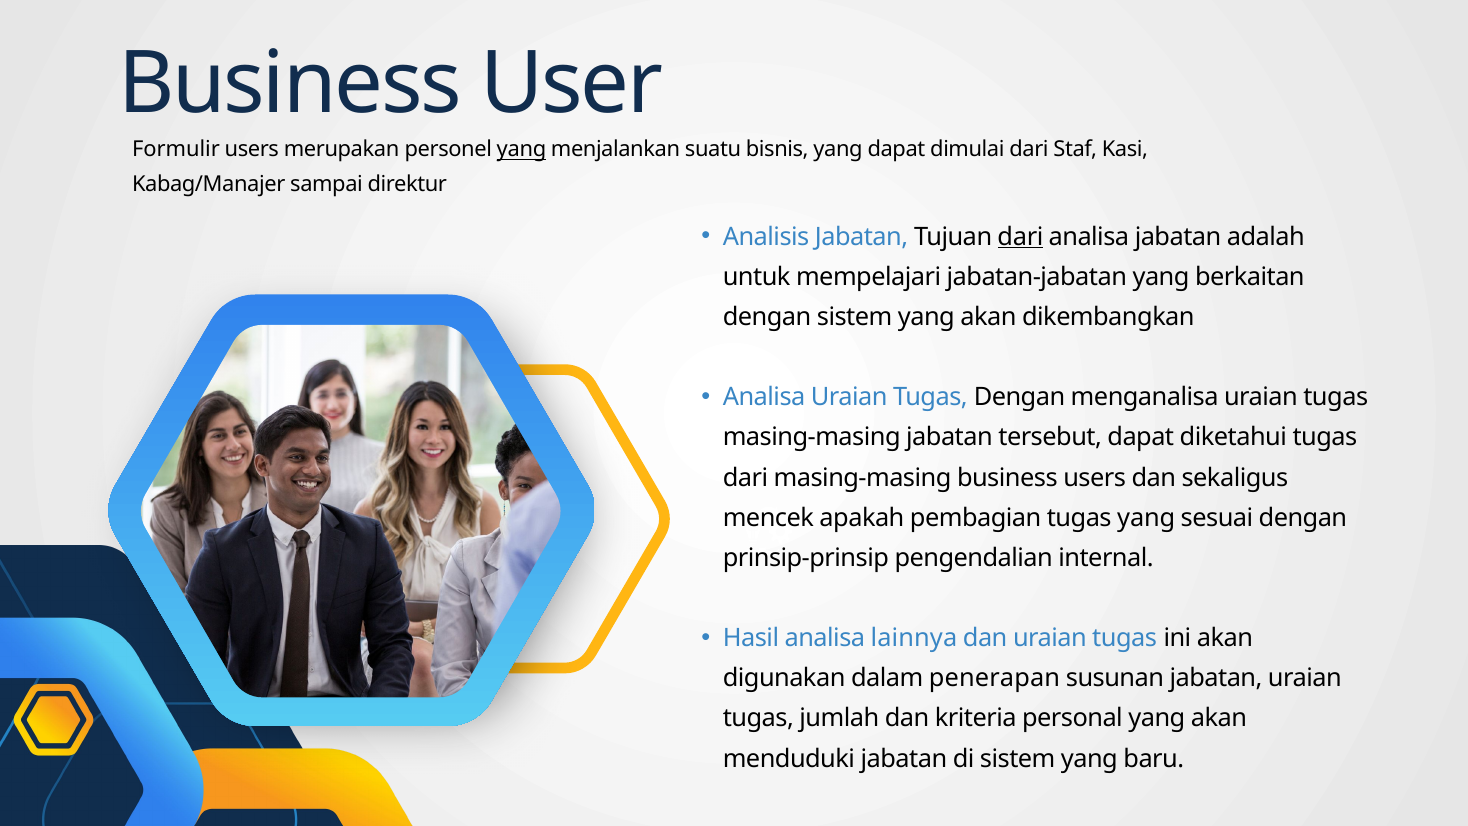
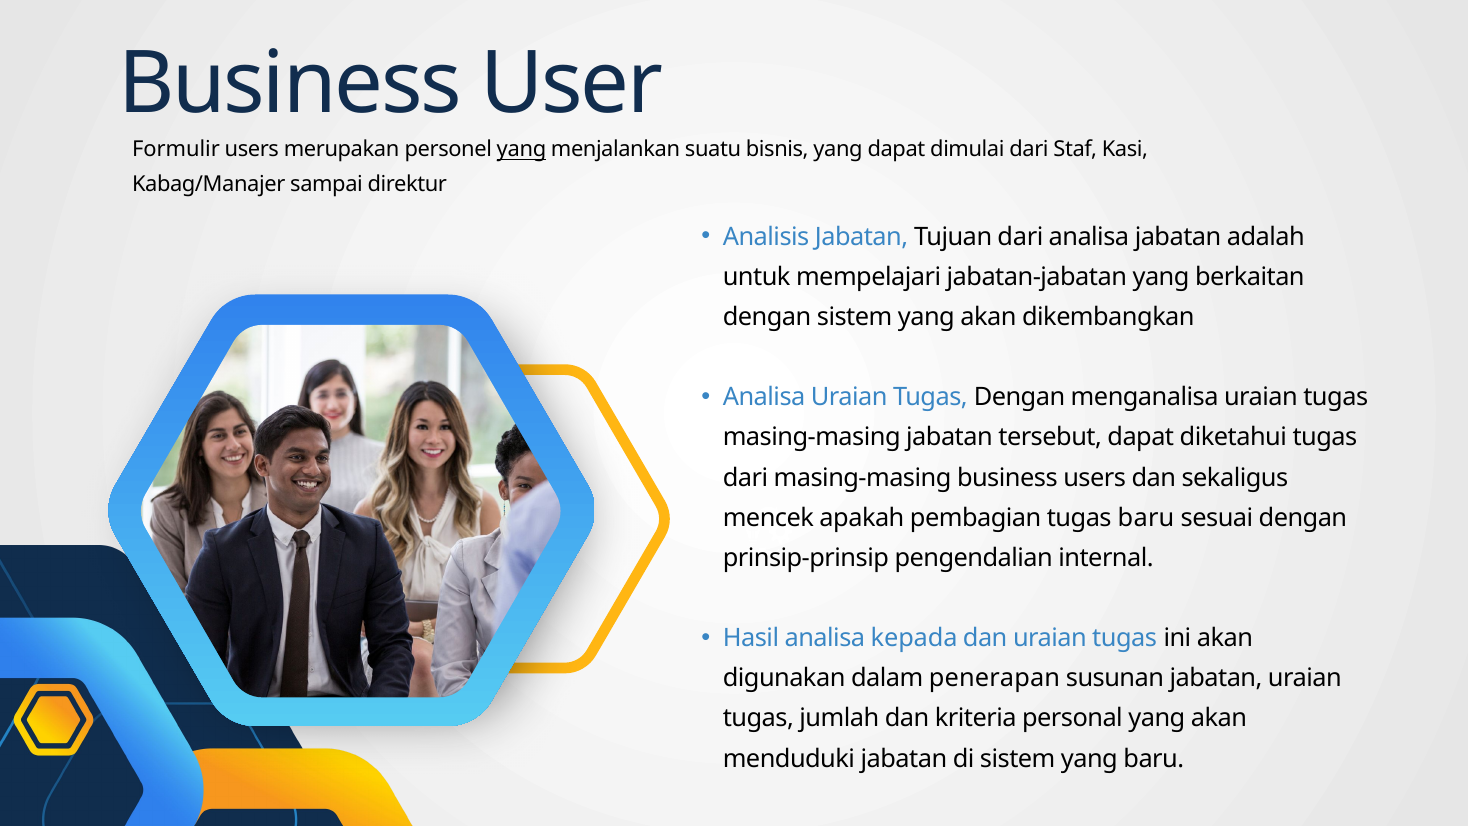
dari at (1020, 237) underline: present -> none
tugas yang: yang -> baru
lainnya: lainnya -> kepada
